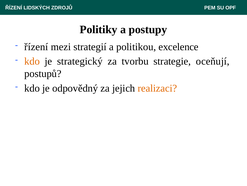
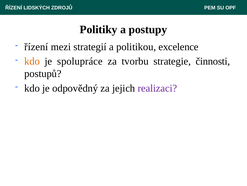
strategický: strategický -> spolupráce
oceňují: oceňují -> činnosti
realizaci colour: orange -> purple
